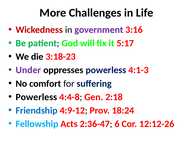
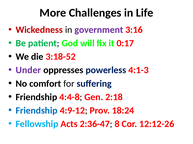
5:17: 5:17 -> 0:17
3:18-23: 3:18-23 -> 3:18-52
Powerless at (36, 97): Powerless -> Friendship
6: 6 -> 8
